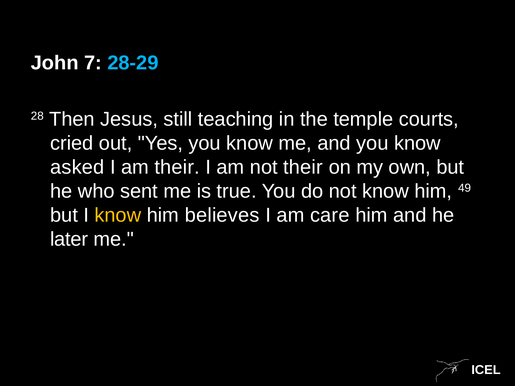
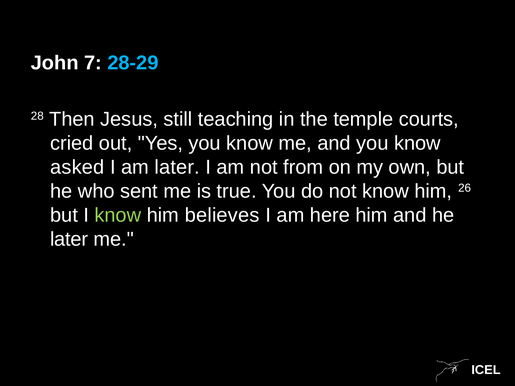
am their: their -> later
not their: their -> from
49: 49 -> 26
know at (118, 215) colour: yellow -> light green
care: care -> here
